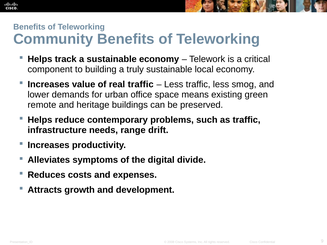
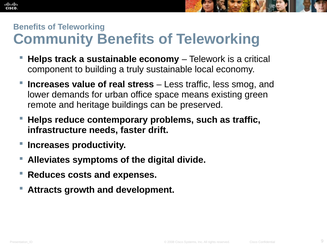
real traffic: traffic -> stress
range: range -> faster
